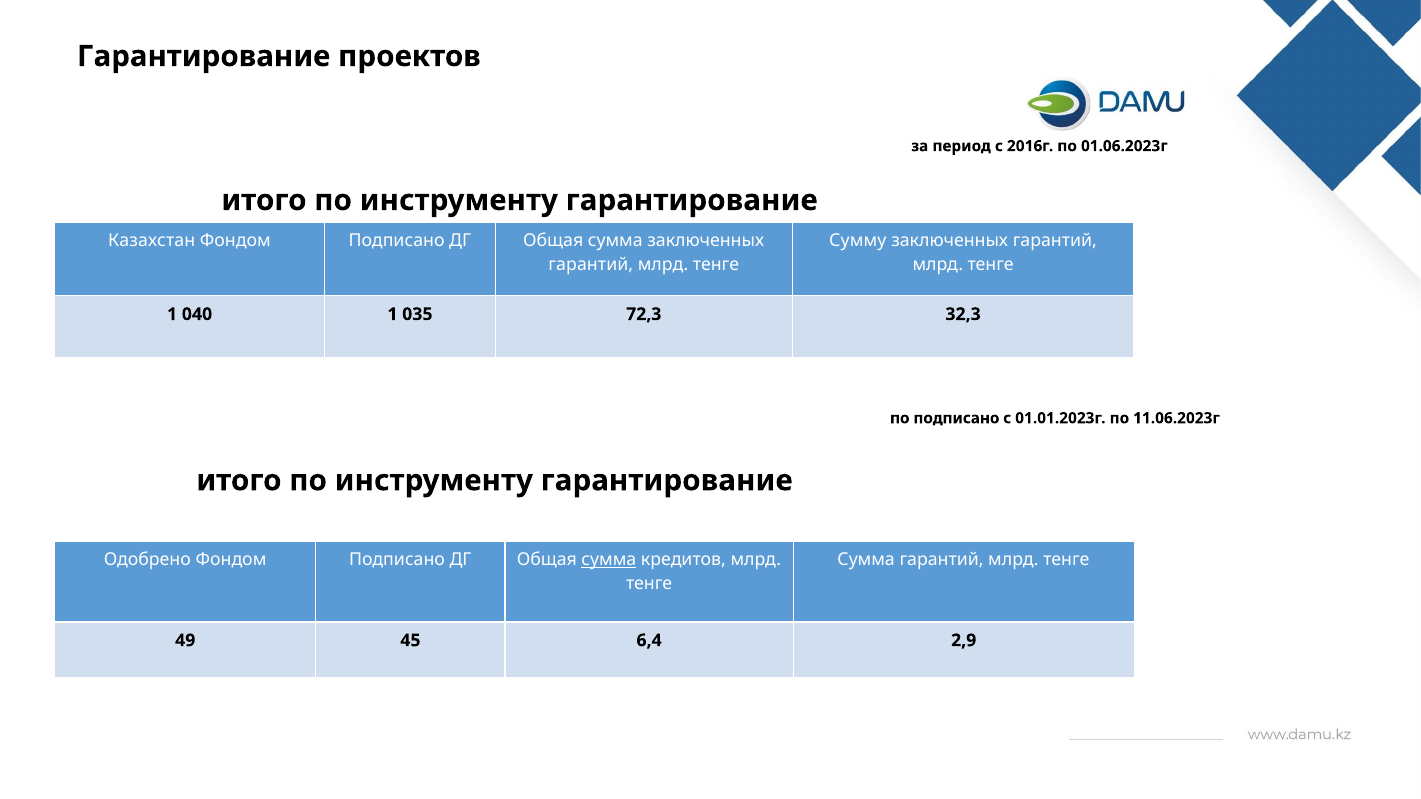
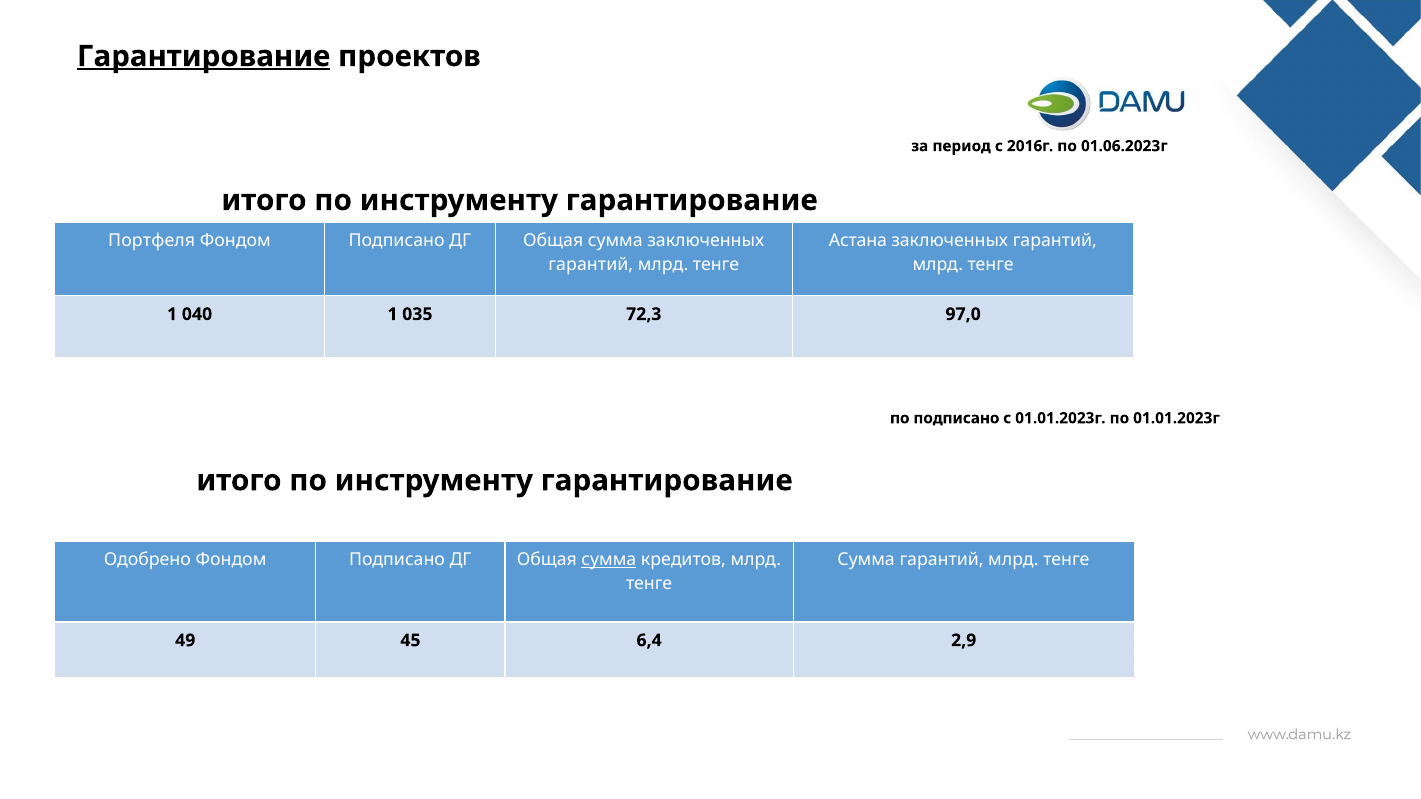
Гарантирование at (204, 56) underline: none -> present
Казахстан: Казахстан -> Портфеля
Сумму: Сумму -> Астана
32,3: 32,3 -> 97,0
по 11.06.2023г: 11.06.2023г -> 01.01.2023г
